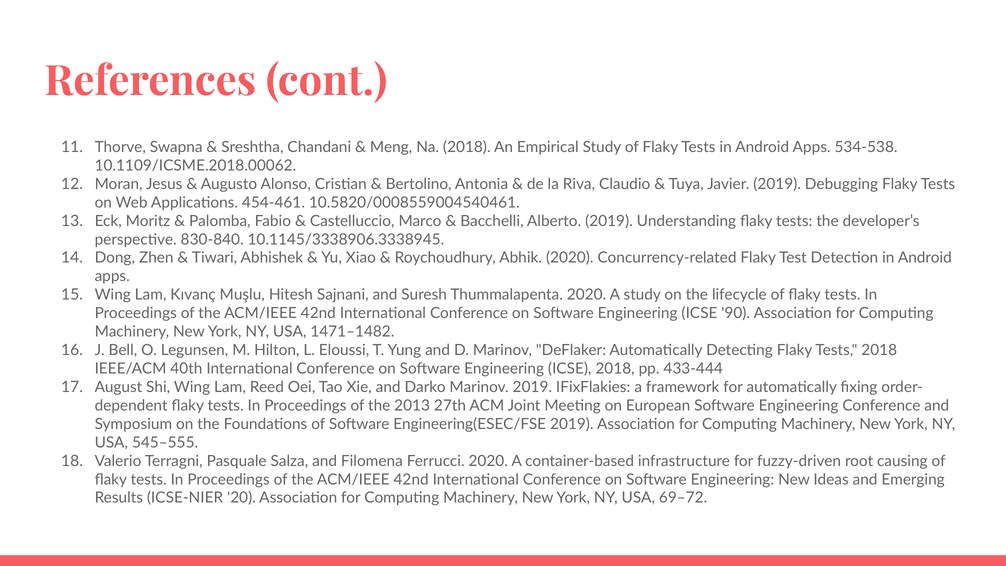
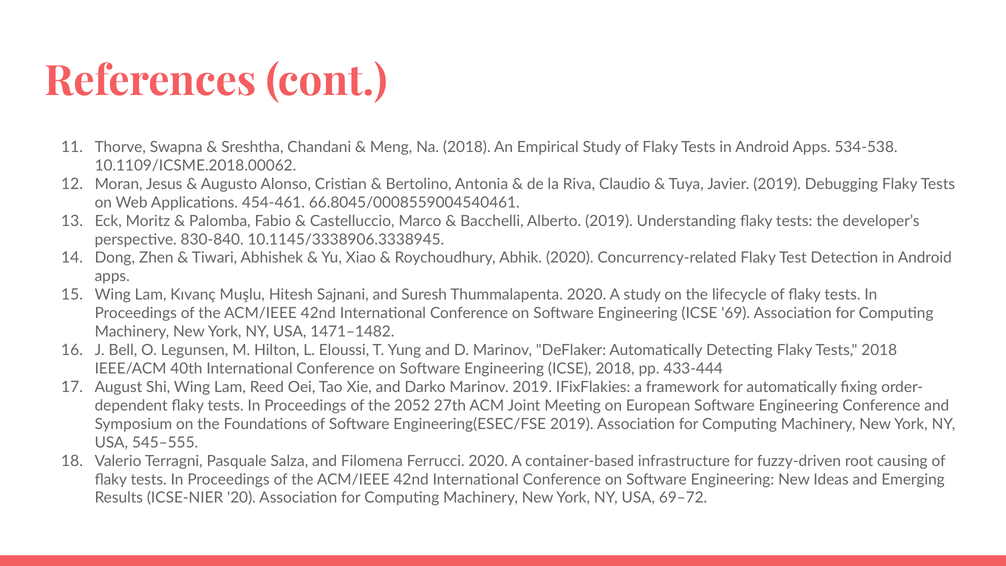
10.5820/0008559004540461: 10.5820/0008559004540461 -> 66.8045/0008559004540461
90: 90 -> 69
2013: 2013 -> 2052
